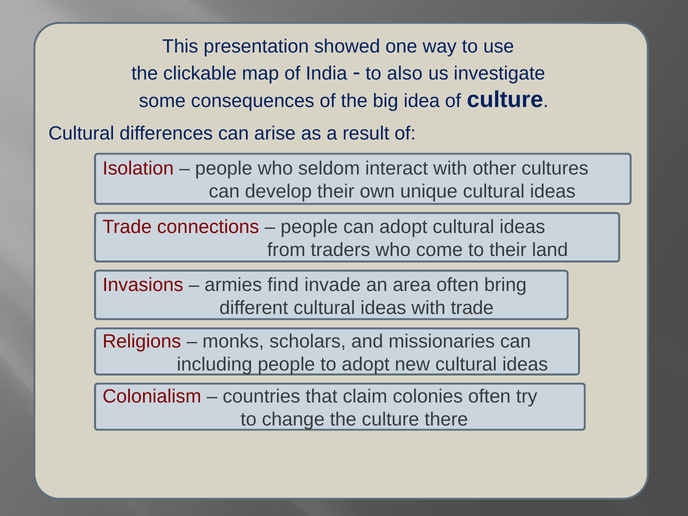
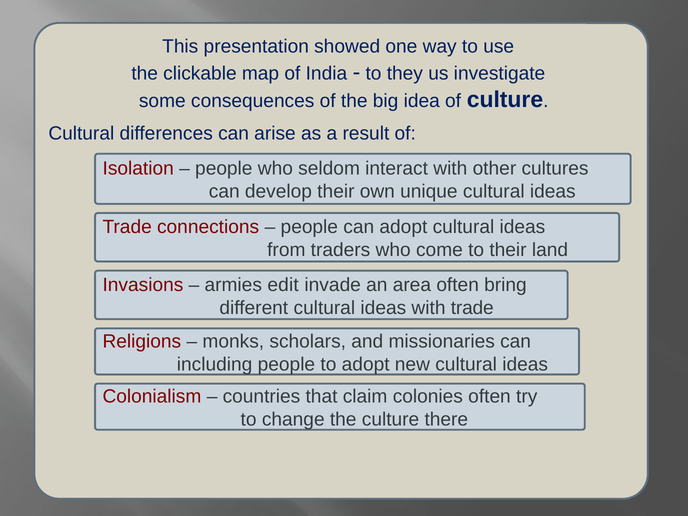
also: also -> they
find: find -> edit
